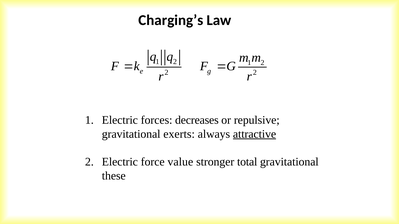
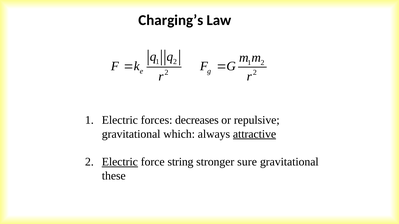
exerts: exerts -> which
Electric at (120, 162) underline: none -> present
value: value -> string
total: total -> sure
